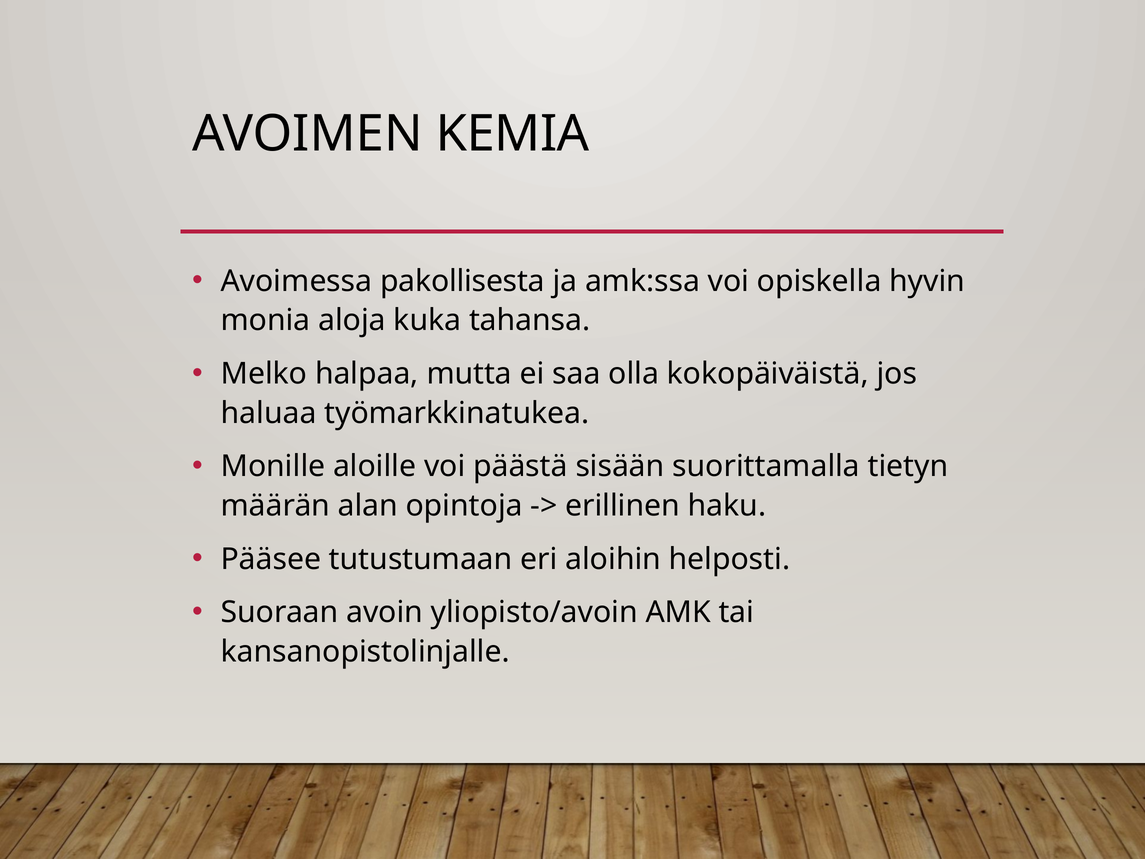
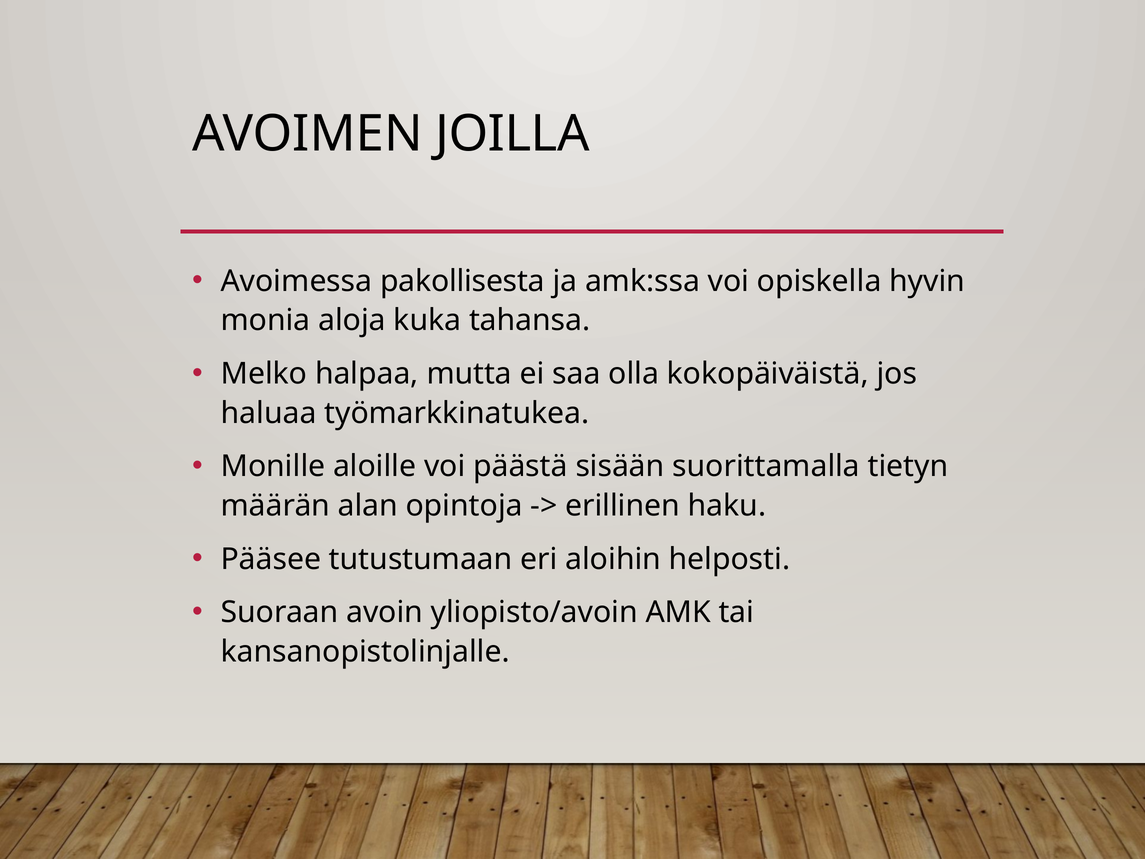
KEMIA: KEMIA -> JOILLA
